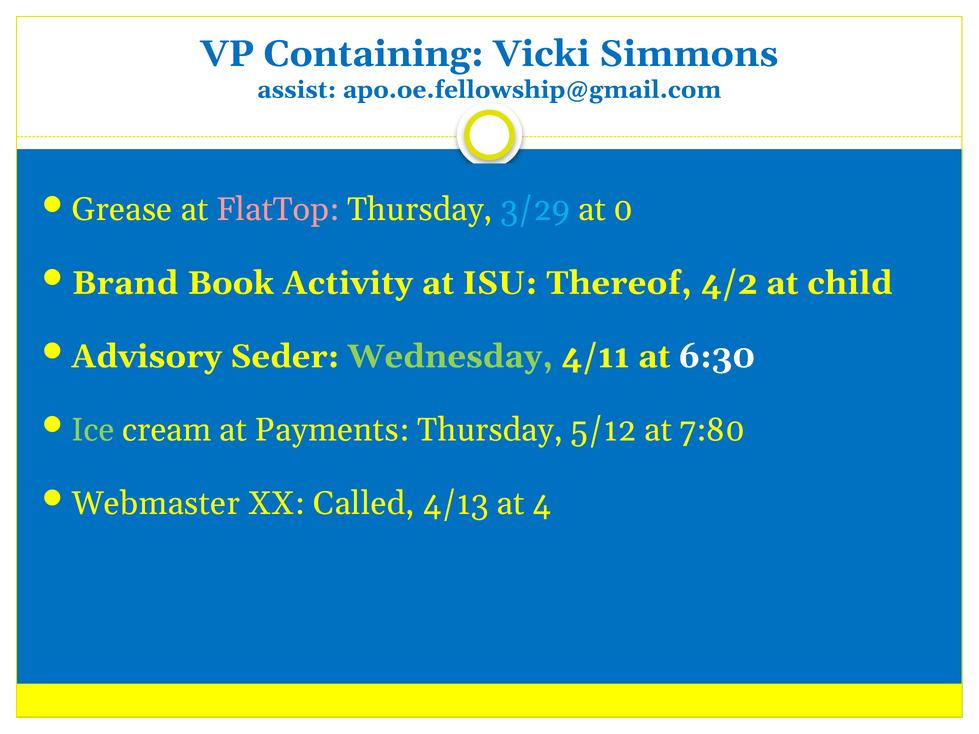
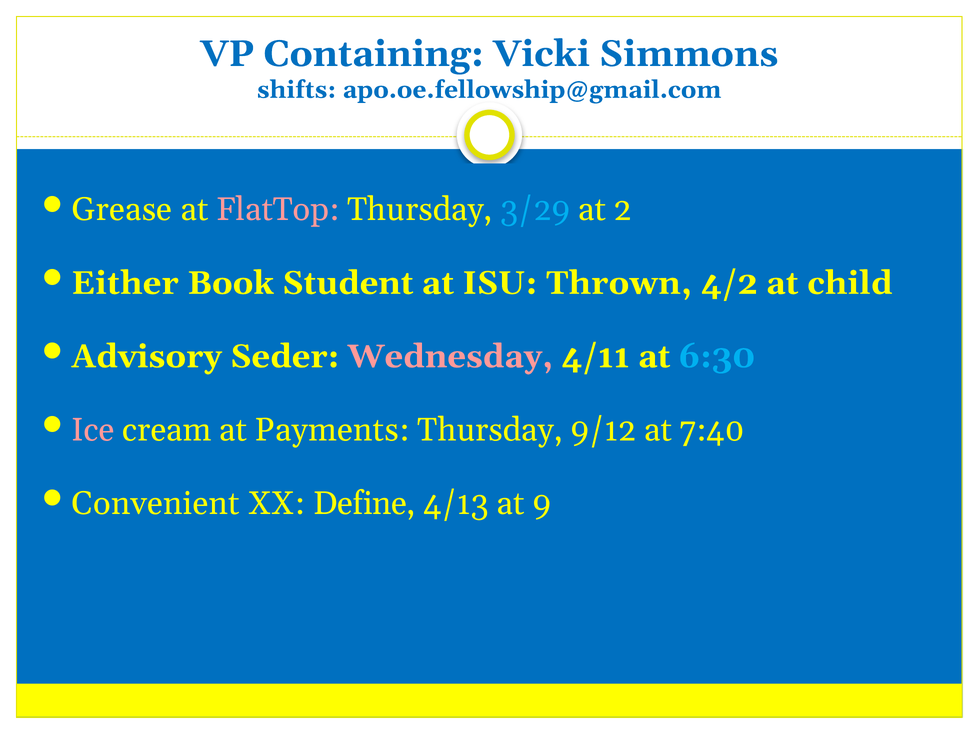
assist: assist -> shifts
0: 0 -> 2
Brand: Brand -> Either
Activity: Activity -> Student
Thereof: Thereof -> Thrown
Wednesday colour: light green -> pink
6:30 colour: white -> light blue
Ice colour: light green -> pink
5/12: 5/12 -> 9/12
7:80: 7:80 -> 7:40
Webmaster: Webmaster -> Convenient
Called: Called -> Define
4: 4 -> 9
